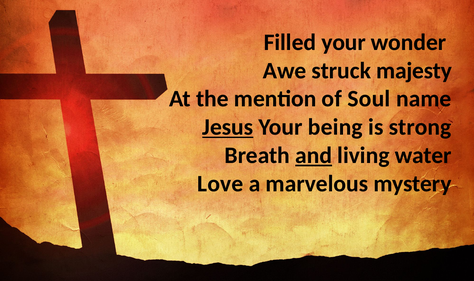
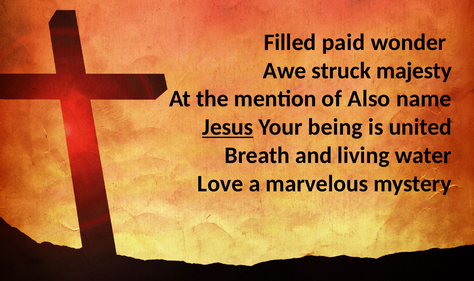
Filled your: your -> paid
Soul: Soul -> Also
strong: strong -> united
and underline: present -> none
